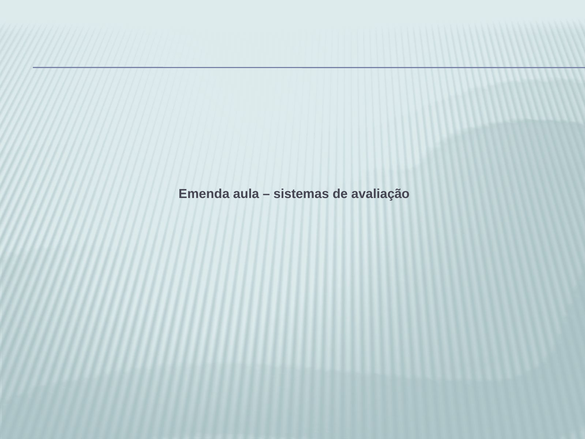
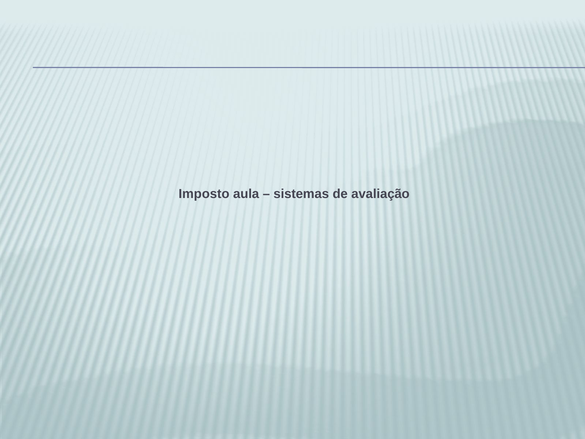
Emenda: Emenda -> Imposto
